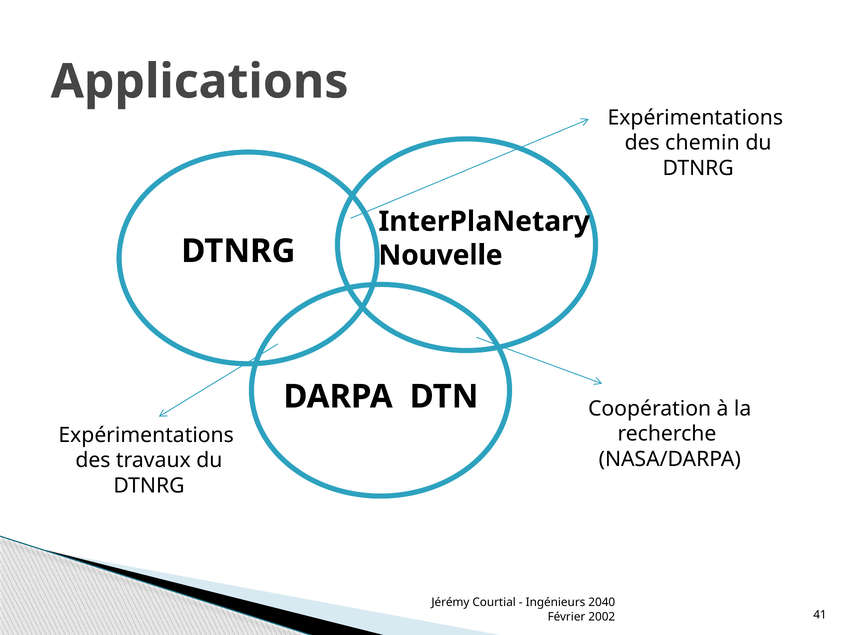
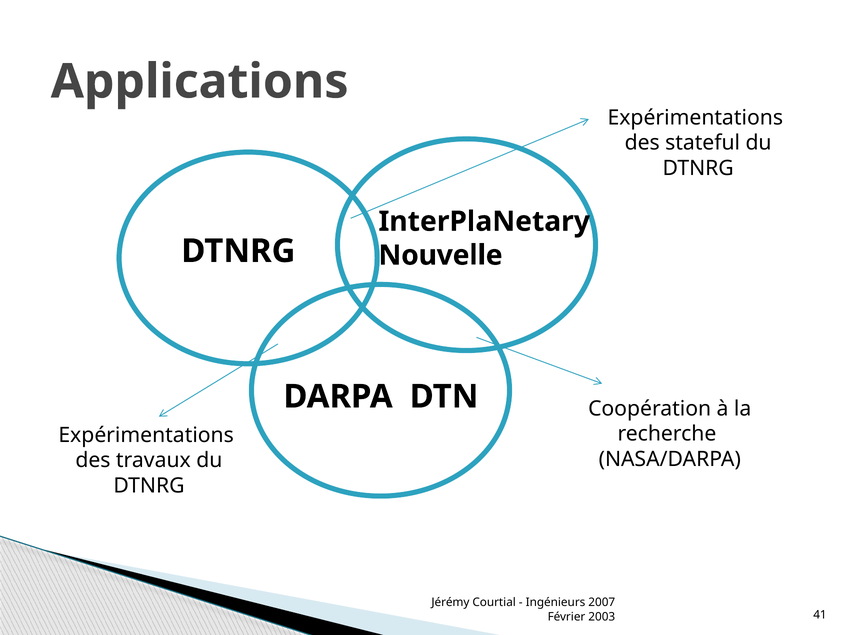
chemin: chemin -> stateful
2040: 2040 -> 2007
2002: 2002 -> 2003
